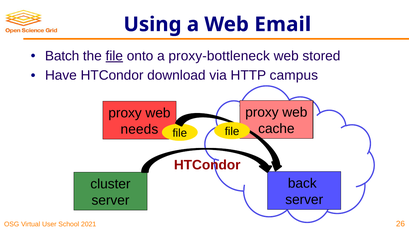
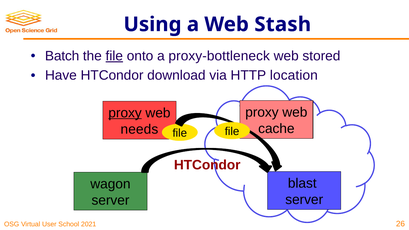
Email: Email -> Stash
campus: campus -> location
proxy at (125, 113) underline: none -> present
back: back -> blast
cluster: cluster -> wagon
